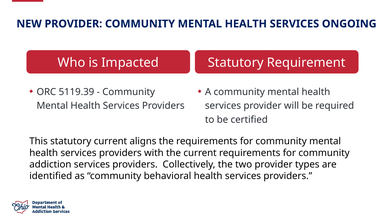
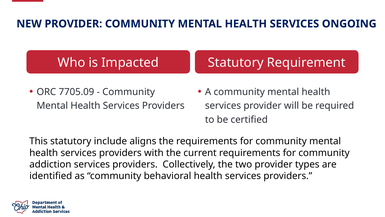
5119.39: 5119.39 -> 7705.09
statutory current: current -> include
